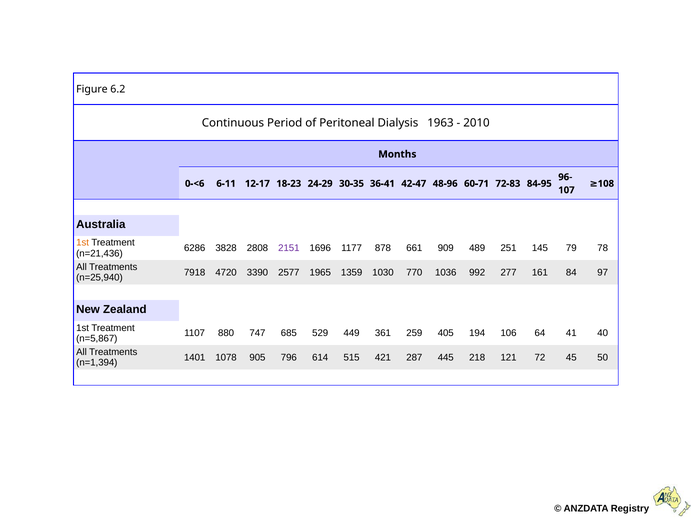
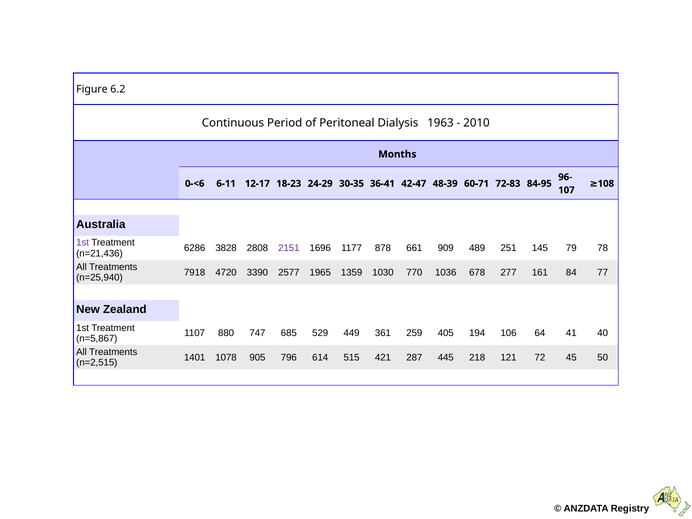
48-96: 48-96 -> 48-39
1st at (83, 243) colour: orange -> purple
992: 992 -> 678
97: 97 -> 77
n=1,394: n=1,394 -> n=2,515
